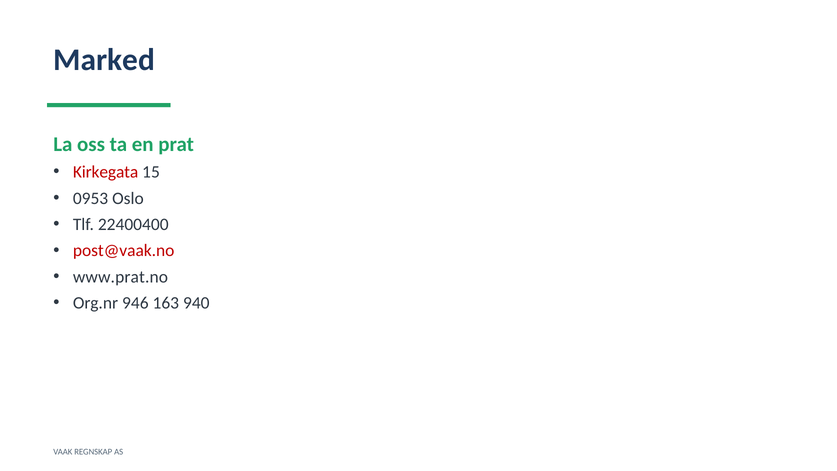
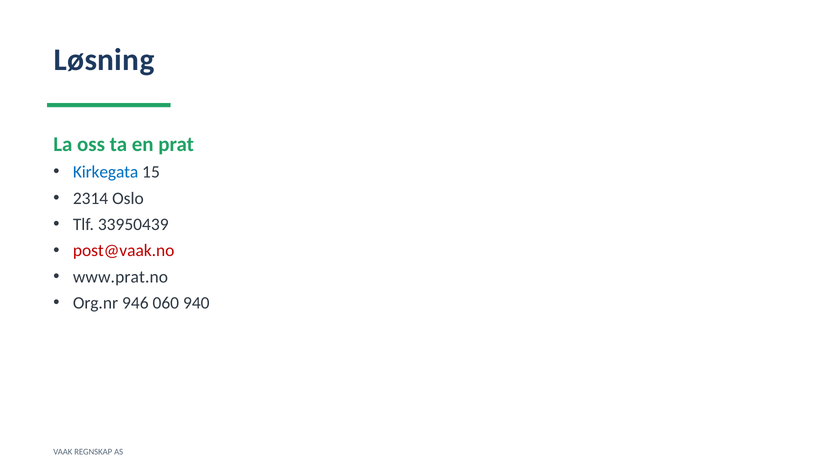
Marked: Marked -> Løsning
Kirkegata colour: red -> blue
0953: 0953 -> 2314
22400400: 22400400 -> 33950439
163: 163 -> 060
